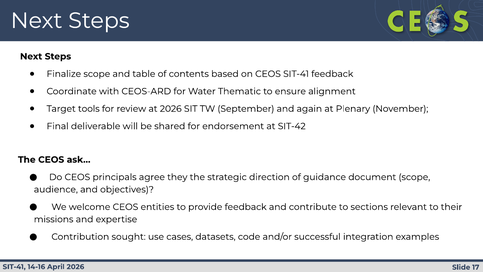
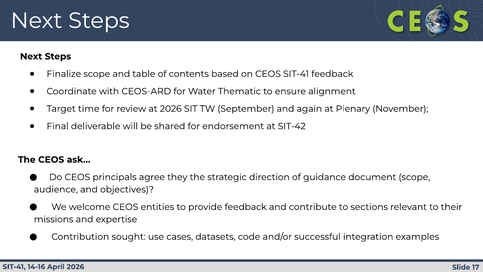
tools: tools -> time
